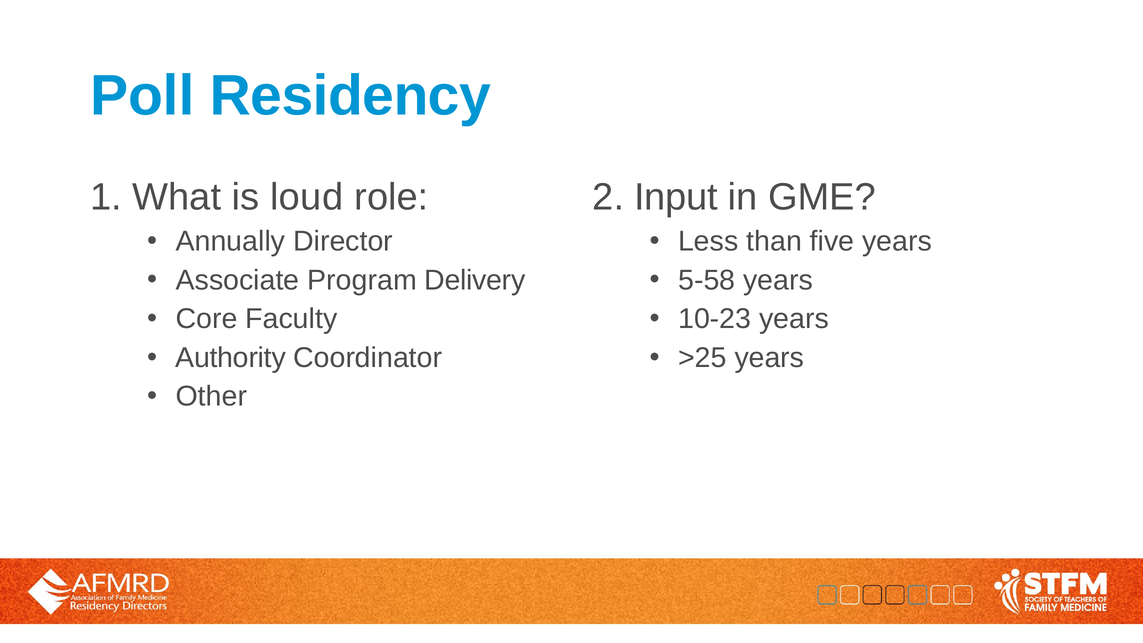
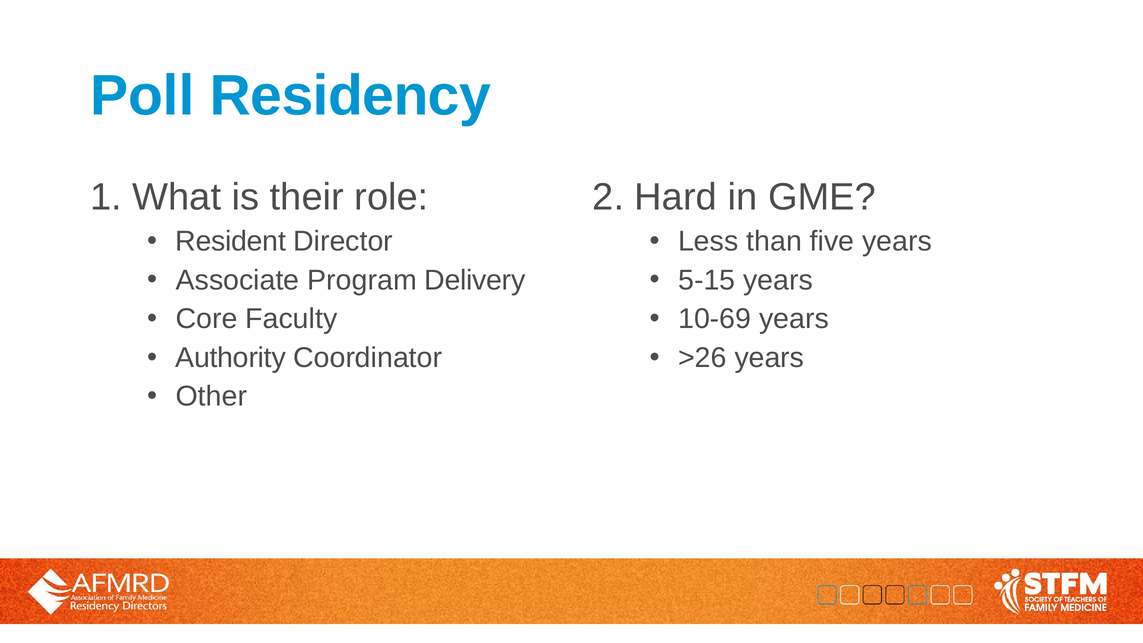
loud: loud -> their
Input: Input -> Hard
Annually: Annually -> Resident
5-58: 5-58 -> 5-15
10-23: 10-23 -> 10-69
>25: >25 -> >26
